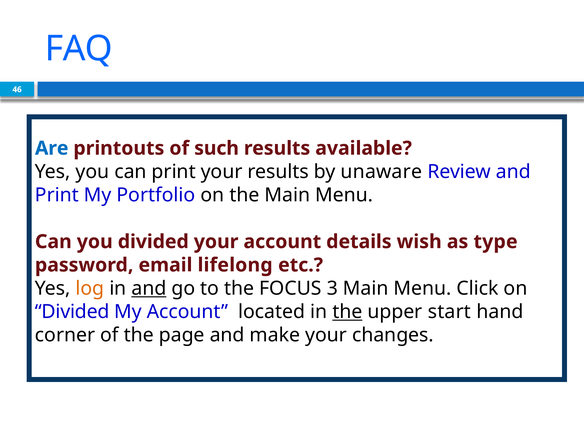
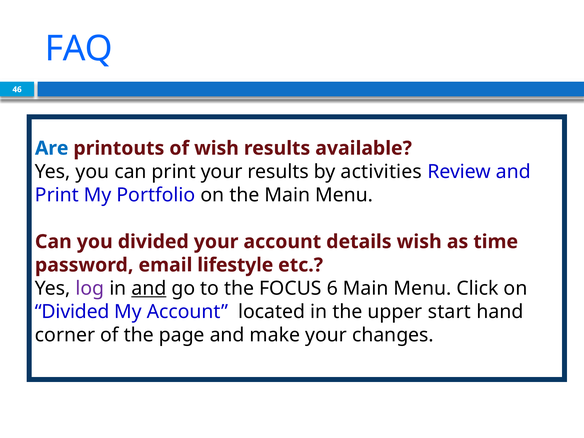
of such: such -> wish
unaware: unaware -> activities
type: type -> time
lifelong: lifelong -> lifestyle
log colour: orange -> purple
3: 3 -> 6
the at (347, 312) underline: present -> none
